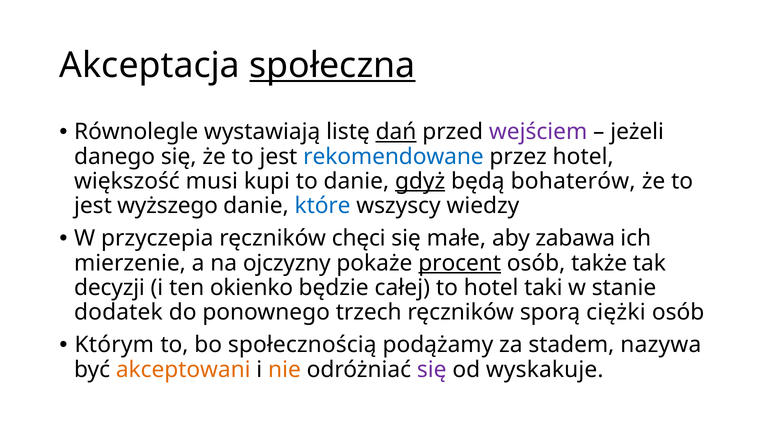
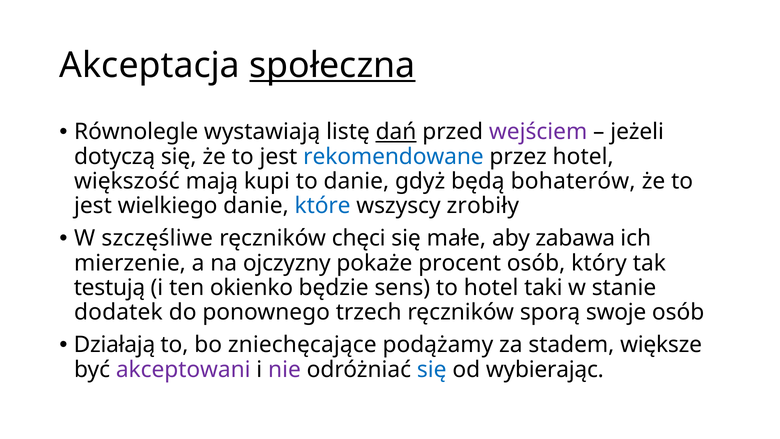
danego: danego -> dotyczą
musi: musi -> mają
gdyż underline: present -> none
wyższego: wyższego -> wielkiego
wiedzy: wiedzy -> zrobiły
przyczepia: przyczepia -> szczęśliwe
procent underline: present -> none
także: także -> który
decyzji: decyzji -> testują
całej: całej -> sens
ciężki: ciężki -> swoje
Którym: Którym -> Działają
społecznością: społecznością -> zniechęcające
nazywa: nazywa -> większe
akceptowani colour: orange -> purple
nie colour: orange -> purple
się at (432, 369) colour: purple -> blue
wyskakuje: wyskakuje -> wybierając
